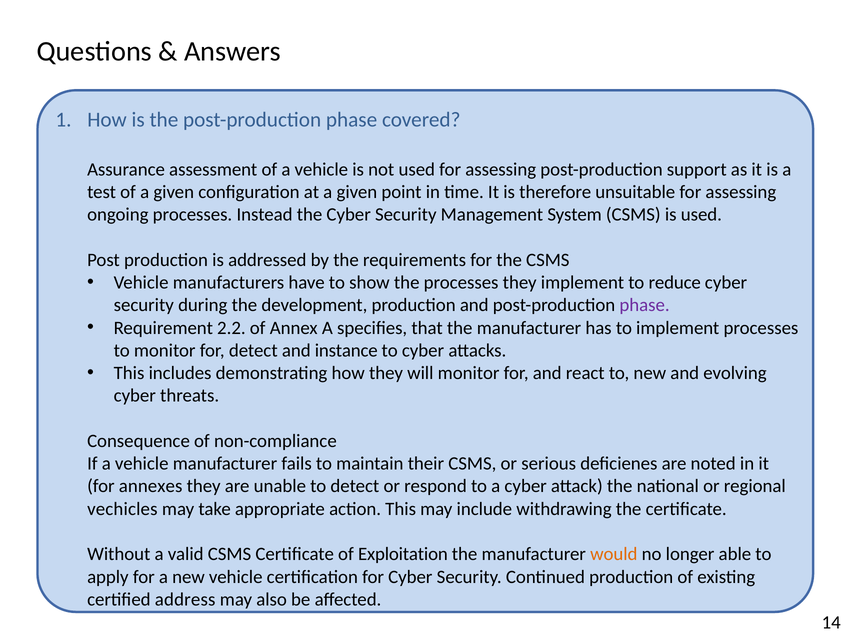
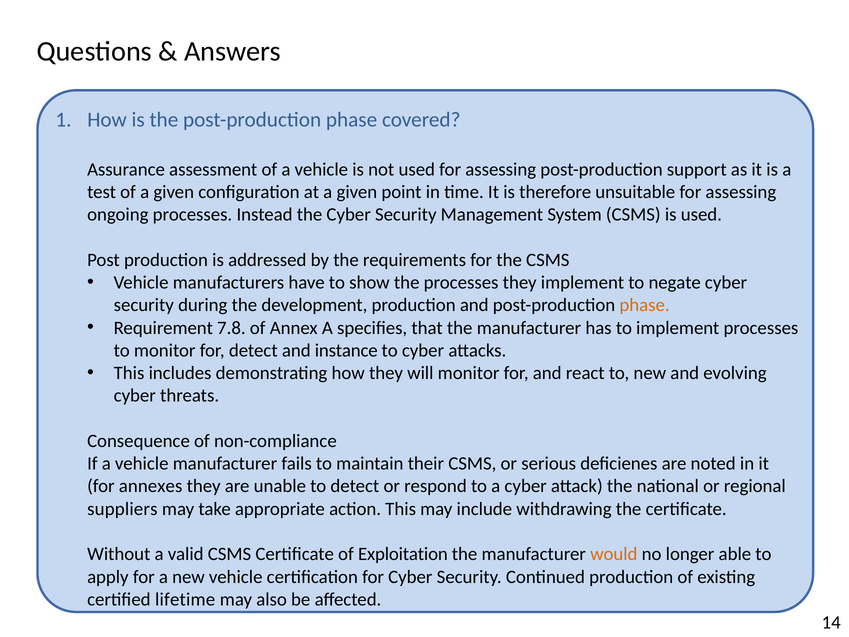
reduce: reduce -> negate
phase at (645, 305) colour: purple -> orange
2.2: 2.2 -> 7.8
vechicles: vechicles -> suppliers
address: address -> lifetime
